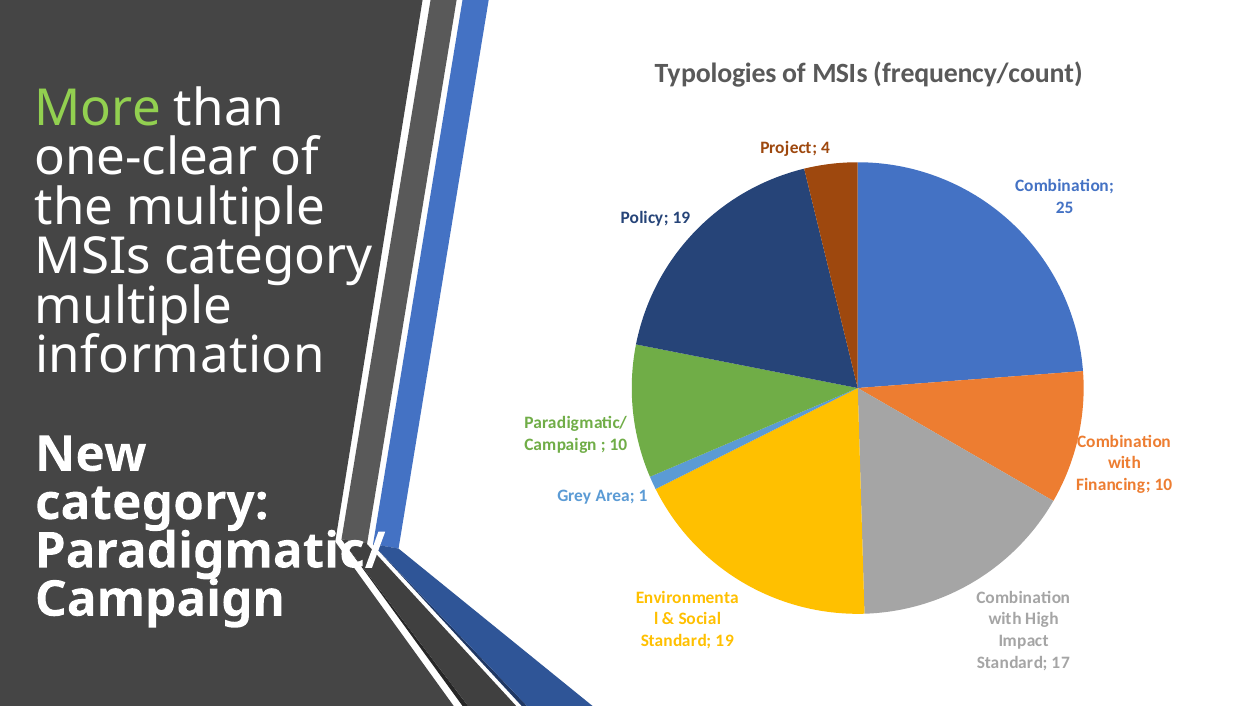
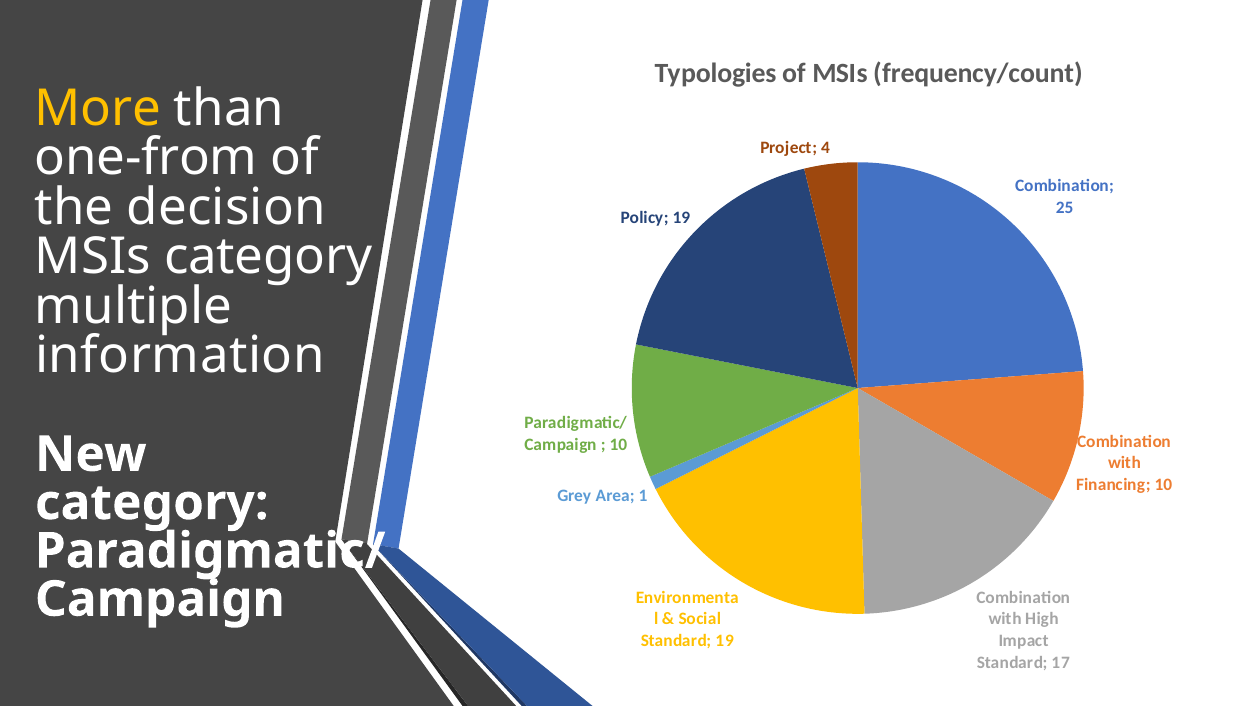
More colour: light green -> yellow
one-clear: one-clear -> one-from
the multiple: multiple -> decision
